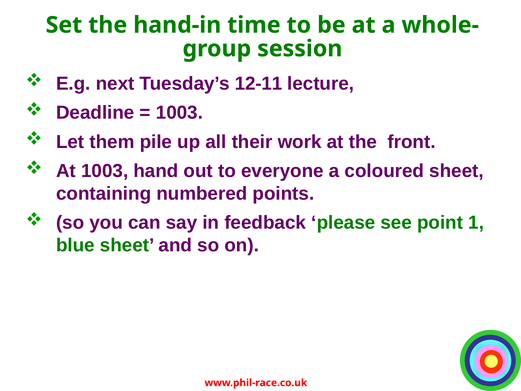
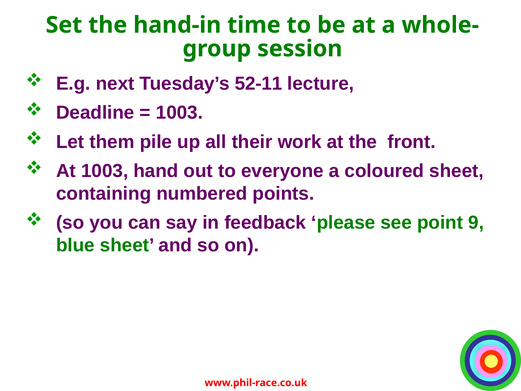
12-11: 12-11 -> 52-11
1: 1 -> 9
